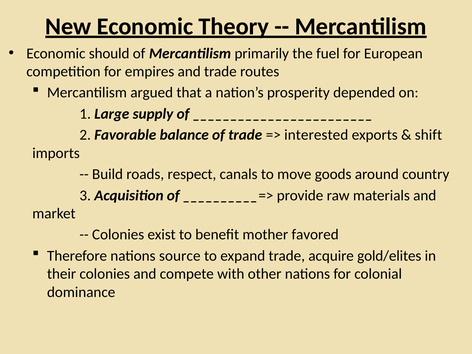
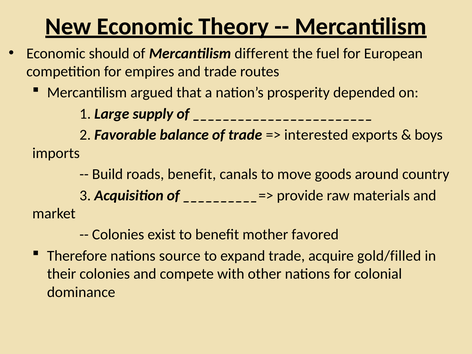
primarily: primarily -> different
shift: shift -> boys
roads respect: respect -> benefit
gold/elites: gold/elites -> gold/filled
